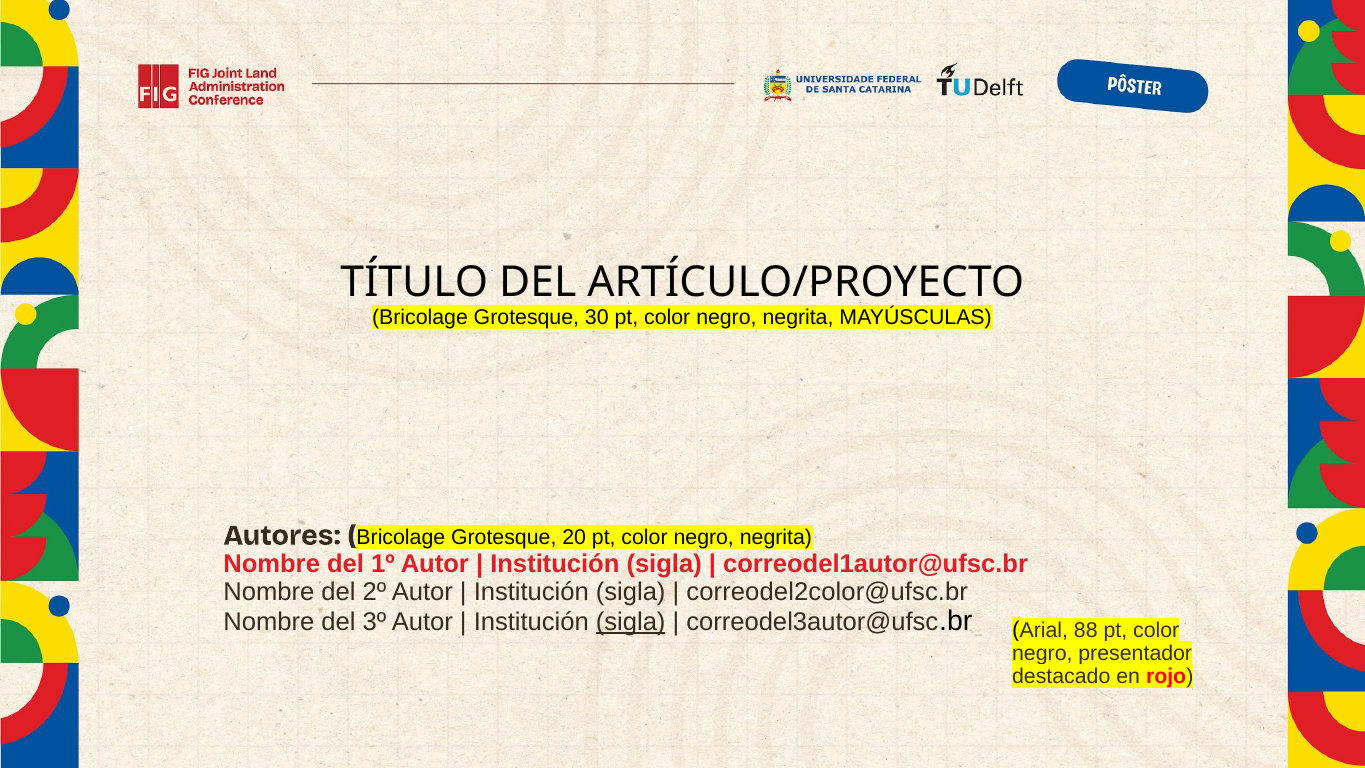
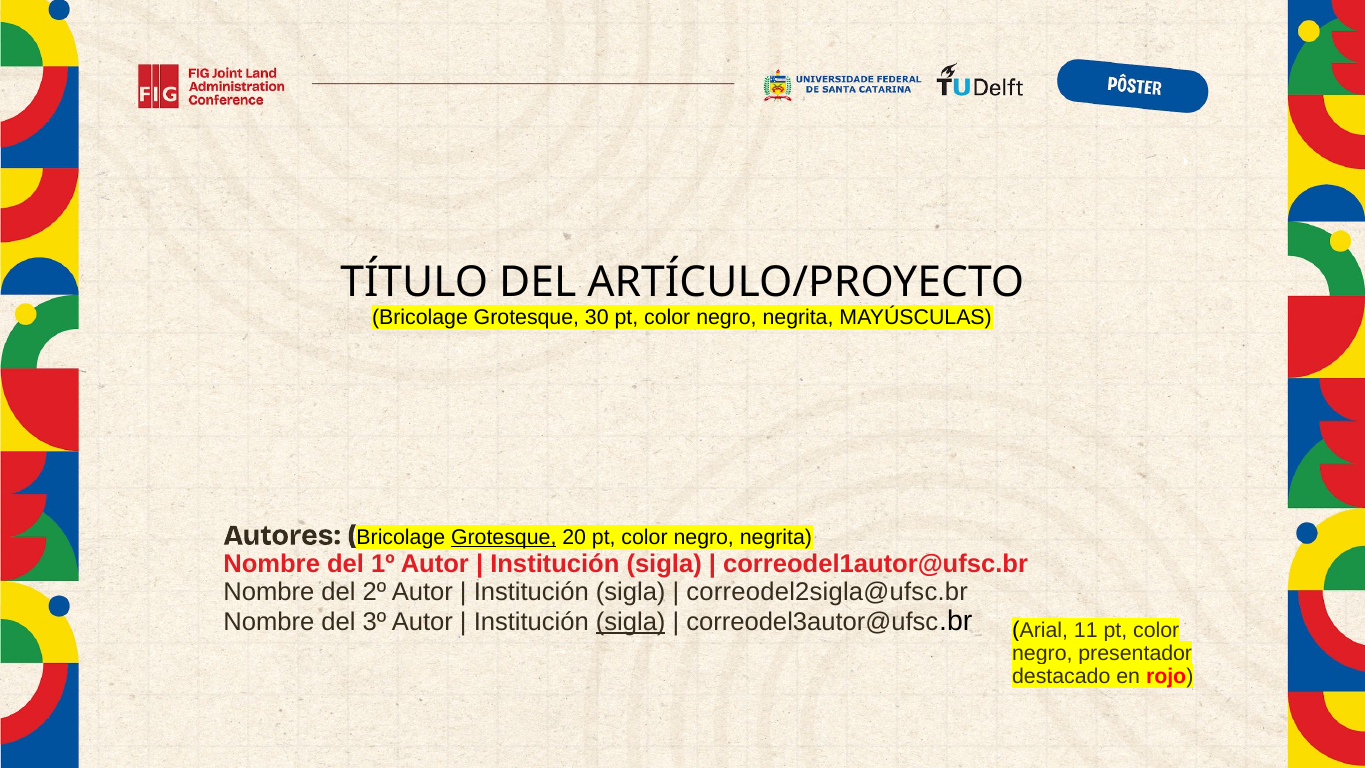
Grotesque at (504, 537) underline: none -> present
correodel2color@ufsc.br: correodel2color@ufsc.br -> correodel2sigla@ufsc.br
88: 88 -> 11
